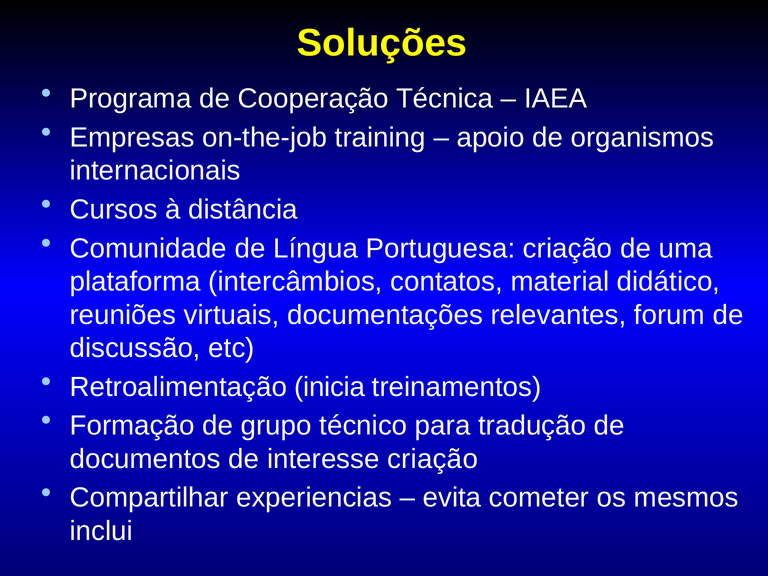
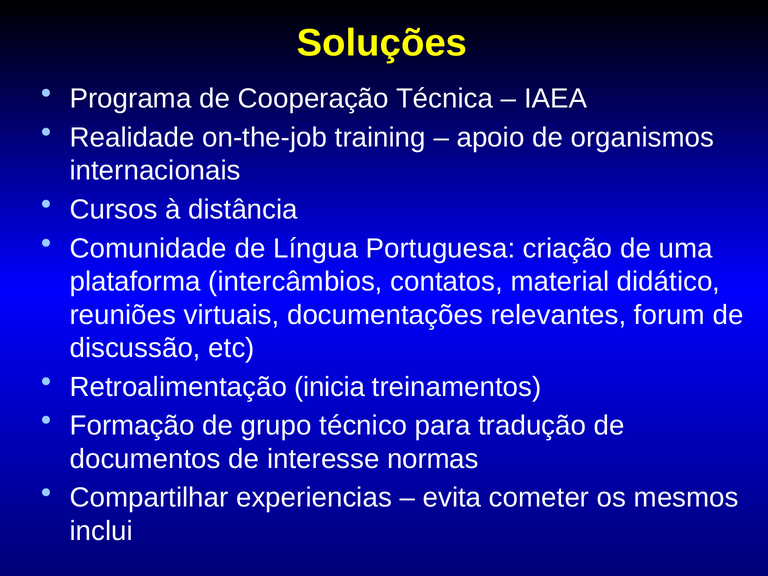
Empresas: Empresas -> Realidade
interesse criação: criação -> normas
